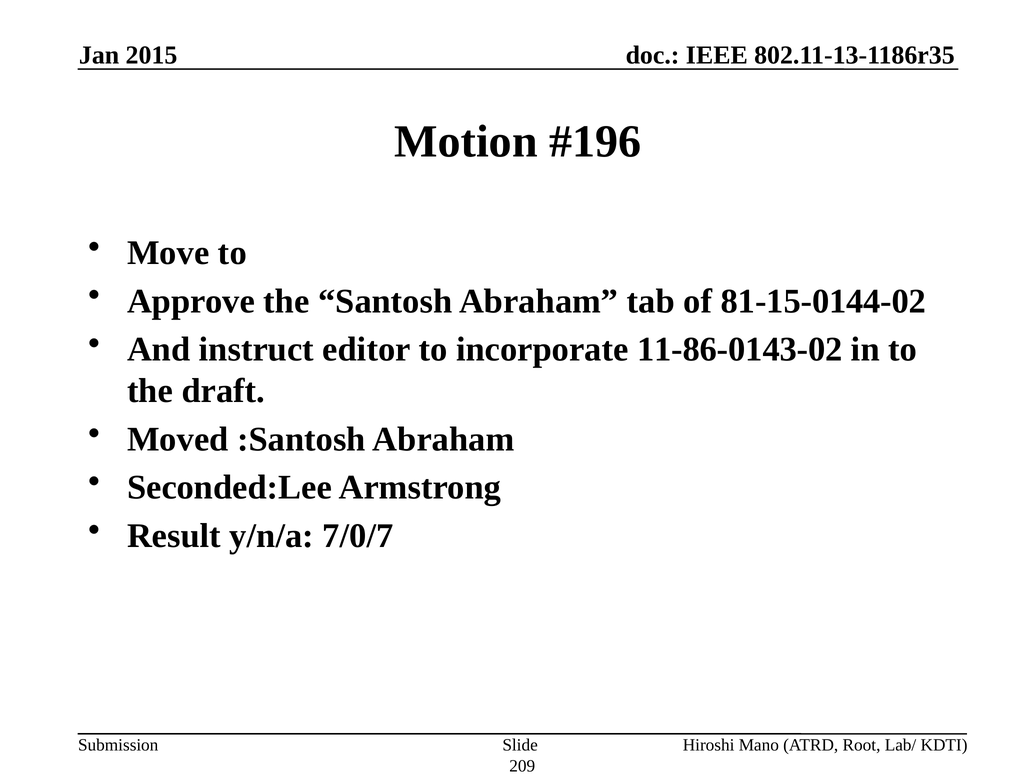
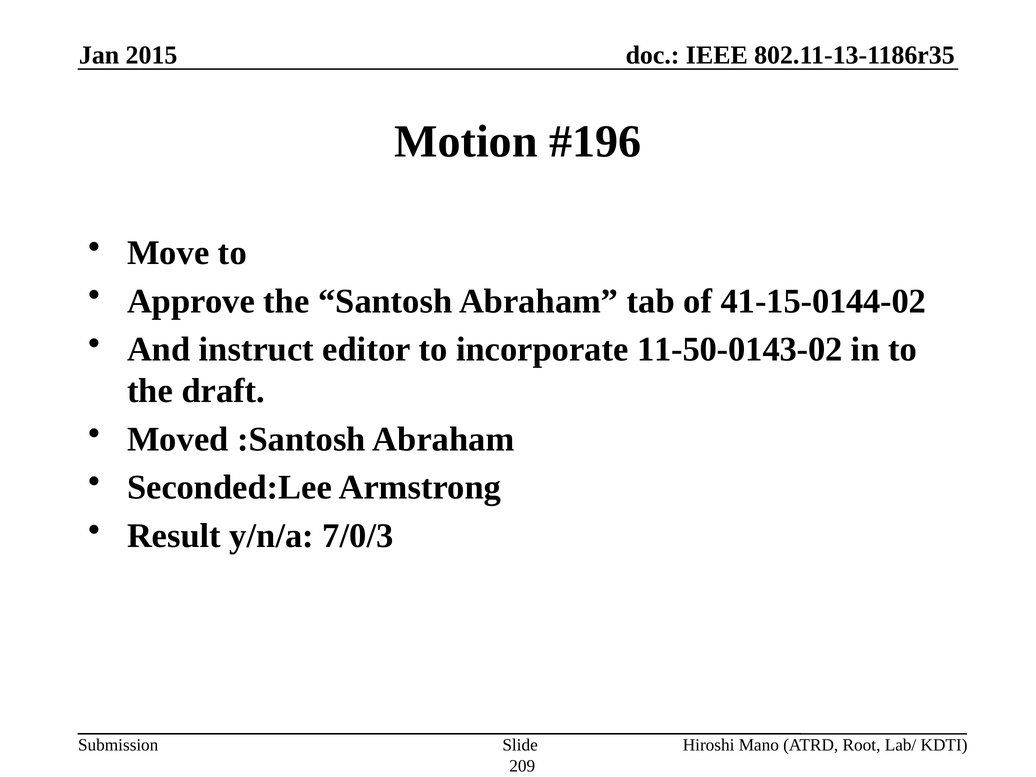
81-15-0144-02: 81-15-0144-02 -> 41-15-0144-02
11-86-0143-02: 11-86-0143-02 -> 11-50-0143-02
7/0/7: 7/0/7 -> 7/0/3
